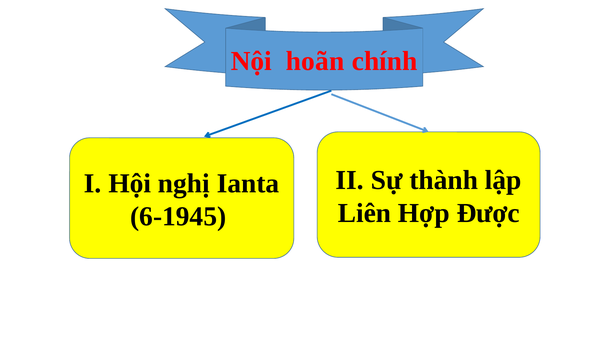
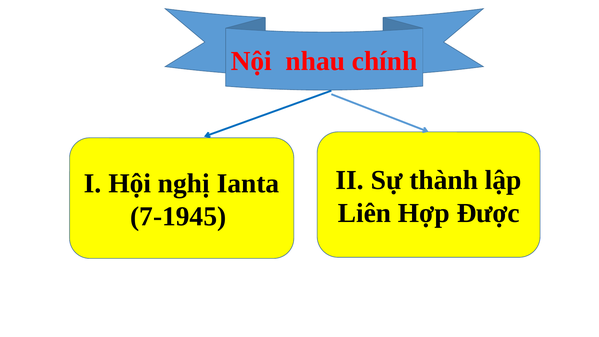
hoãn: hoãn -> nhau
6-1945: 6-1945 -> 7-1945
